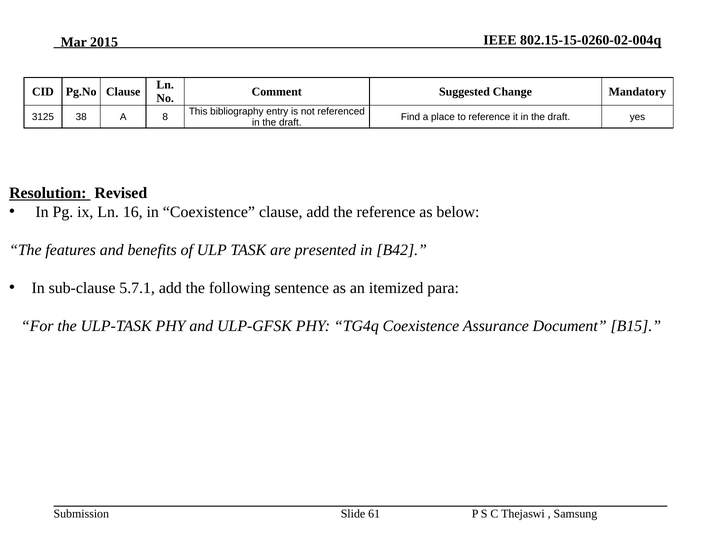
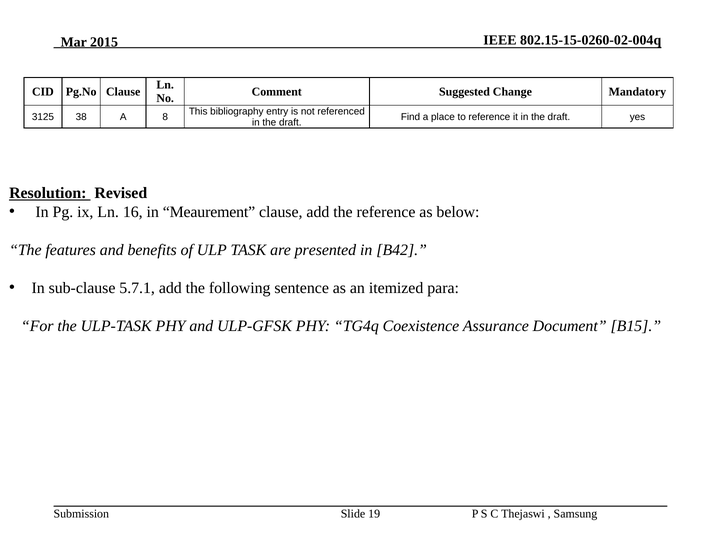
in Coexistence: Coexistence -> Meaurement
61: 61 -> 19
